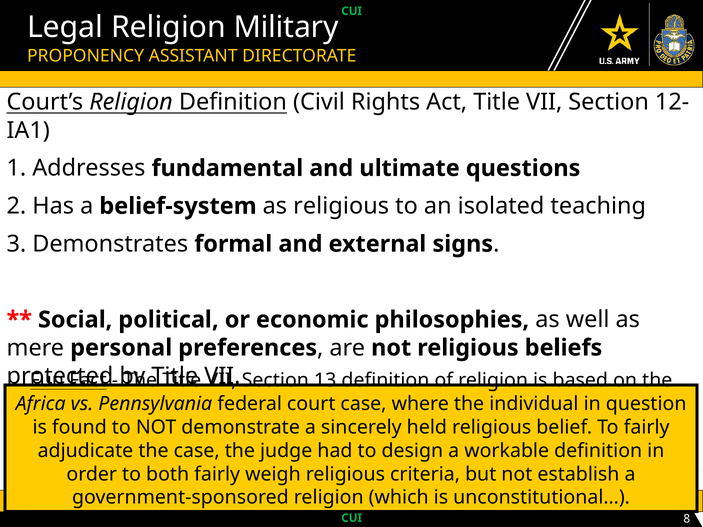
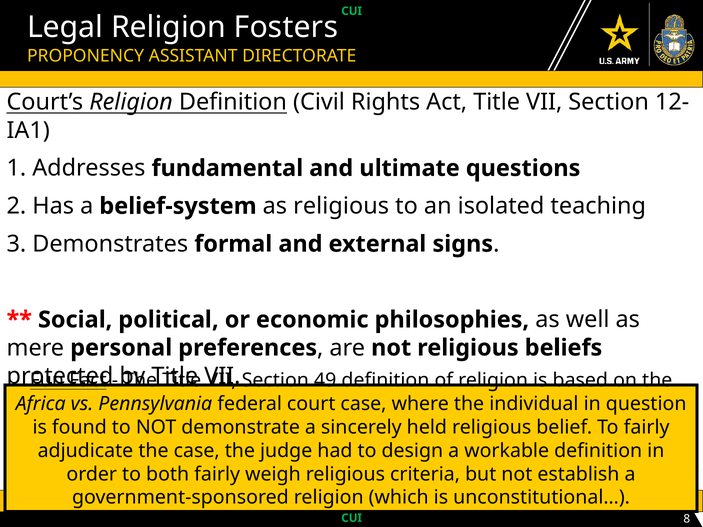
Military: Military -> Fosters
13: 13 -> 49
